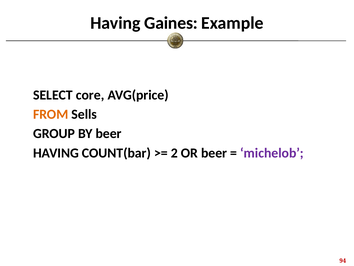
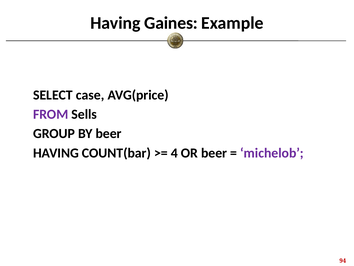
core: core -> case
FROM colour: orange -> purple
2: 2 -> 4
